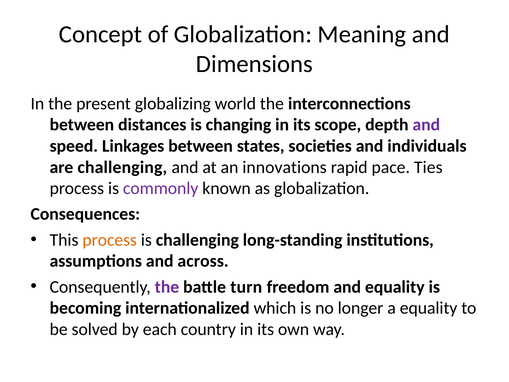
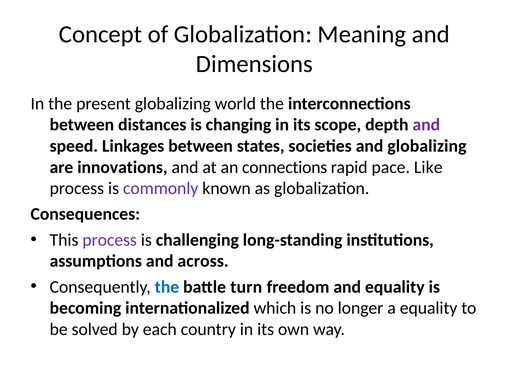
and individuals: individuals -> globalizing
are challenging: challenging -> innovations
innovations: innovations -> connections
Ties: Ties -> Like
process at (110, 240) colour: orange -> purple
the at (167, 287) colour: purple -> blue
